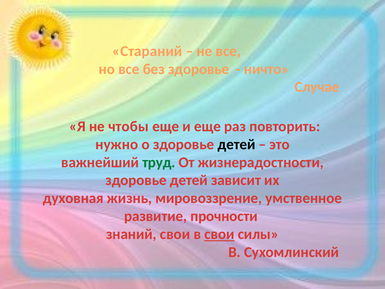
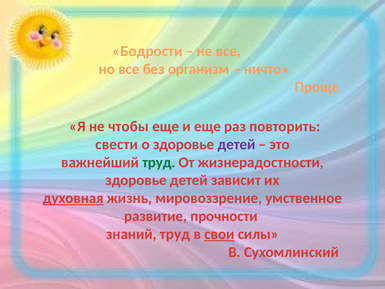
Стараний: Стараний -> Бодрости
без здоровье: здоровье -> организм
Случае: Случае -> Проще
нужно: нужно -> свести
детей at (236, 144) colour: black -> purple
духовная underline: none -> present
знаний свои: свои -> труд
